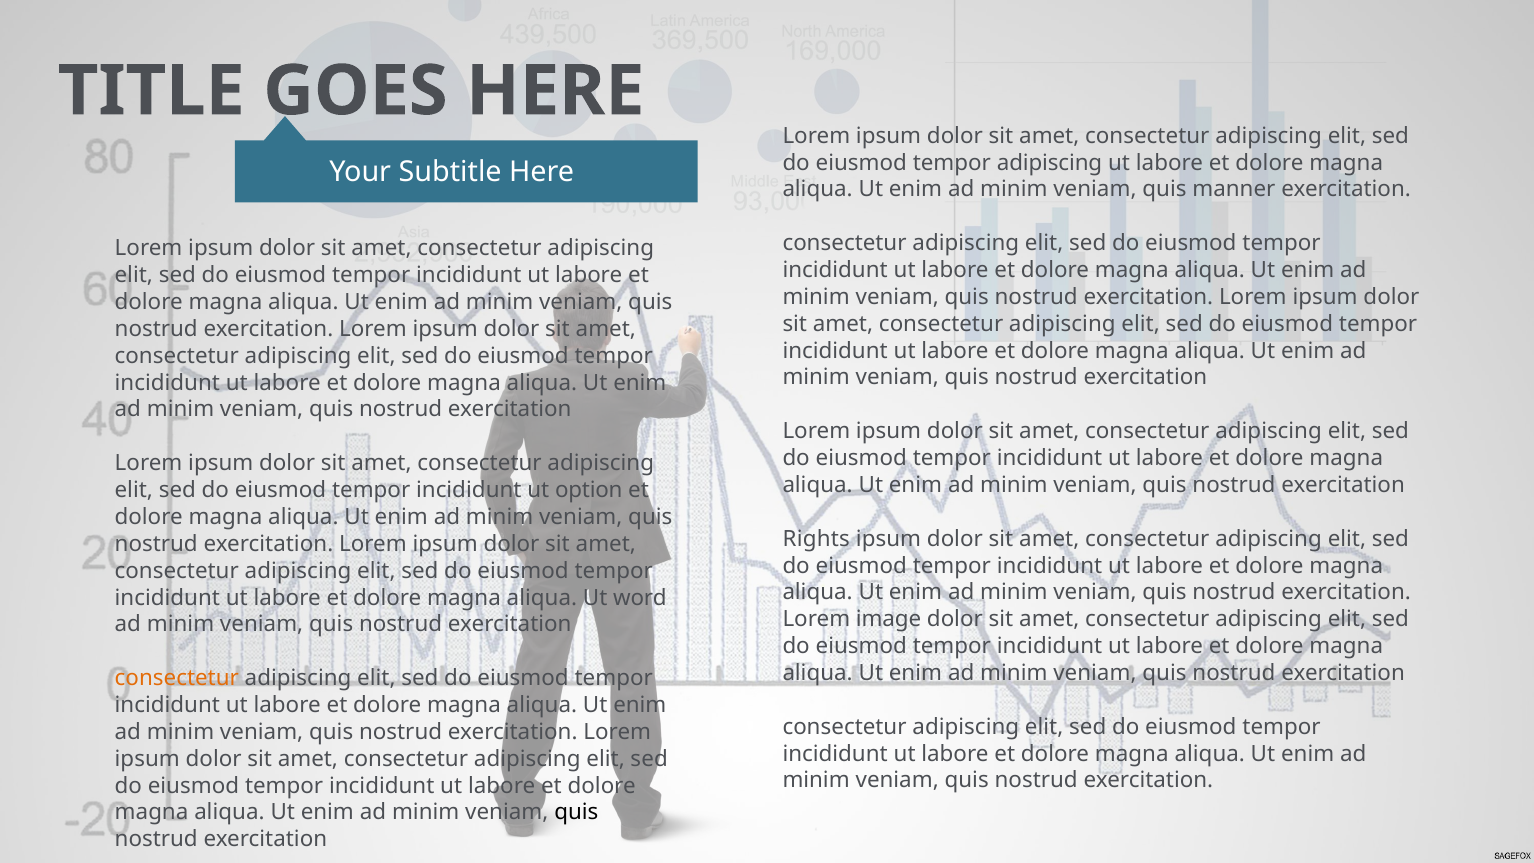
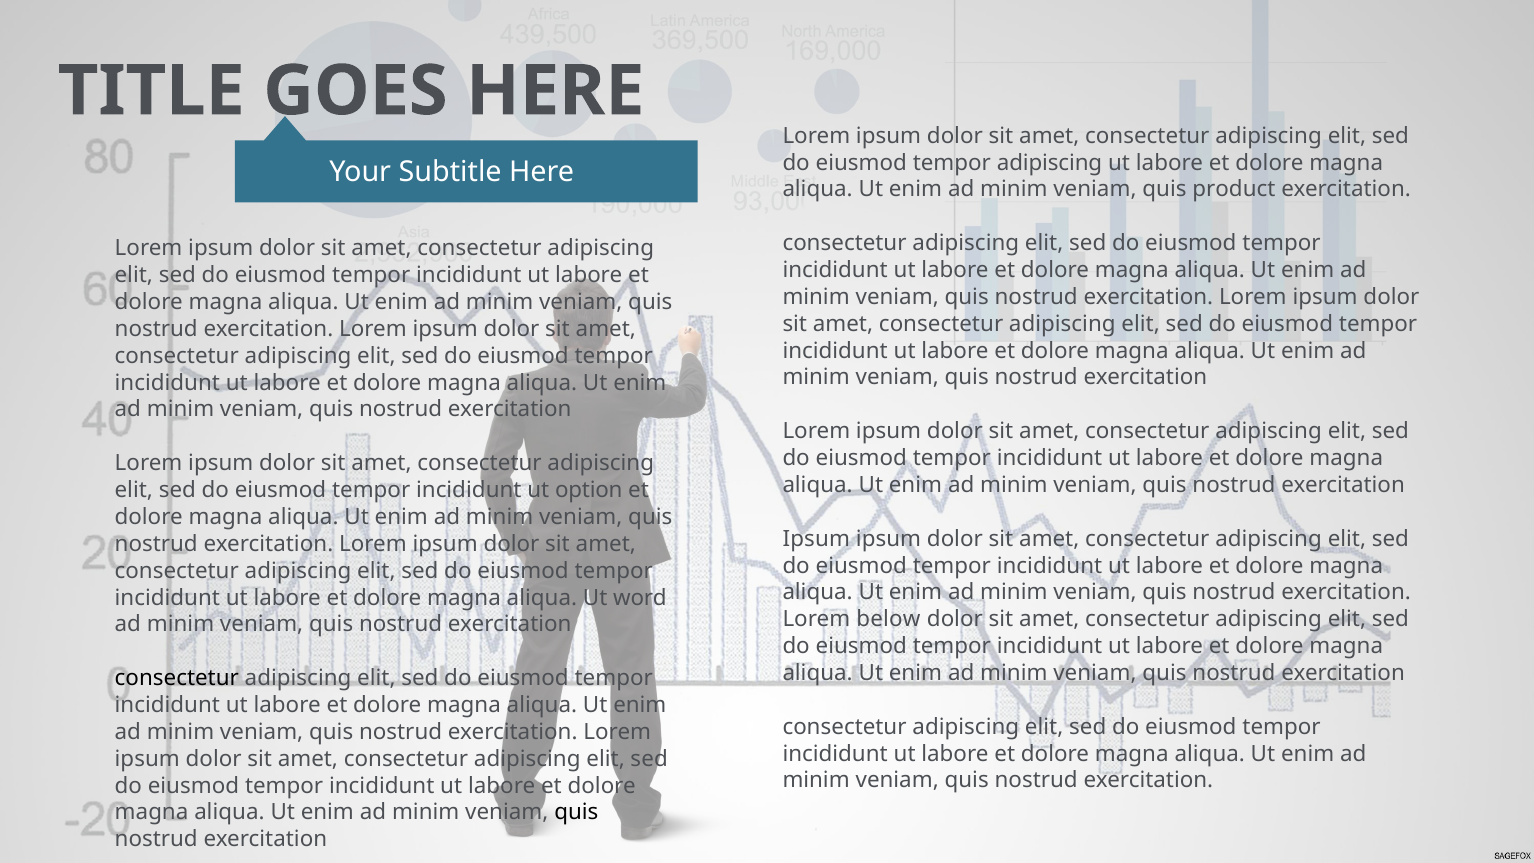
manner: manner -> product
Rights at (816, 539): Rights -> Ipsum
image: image -> below
consectetur at (177, 678) colour: orange -> black
